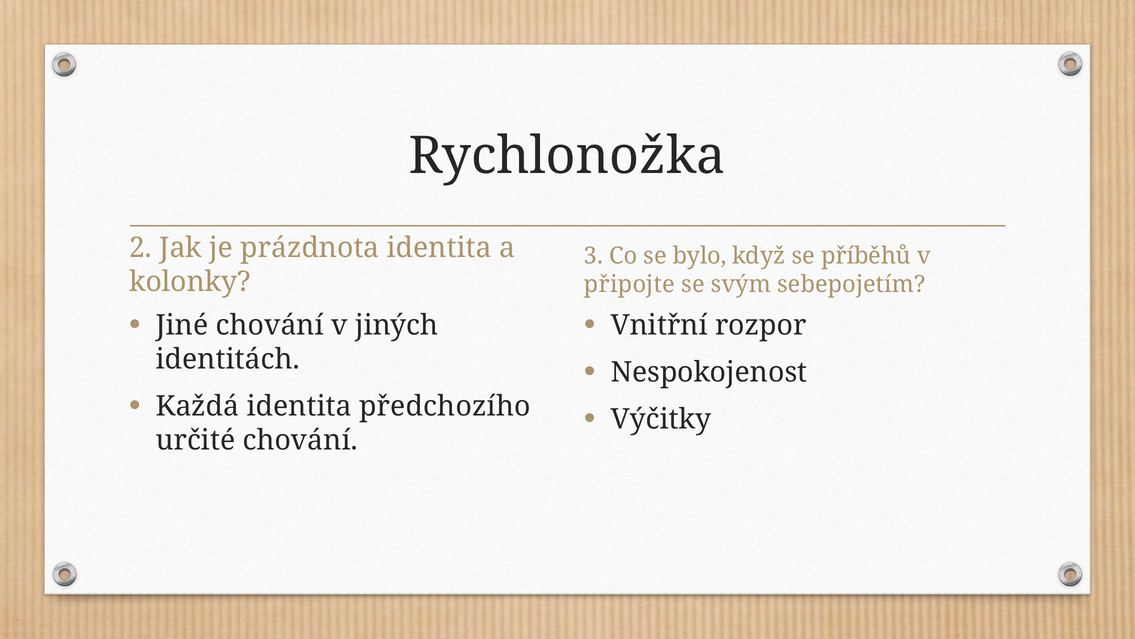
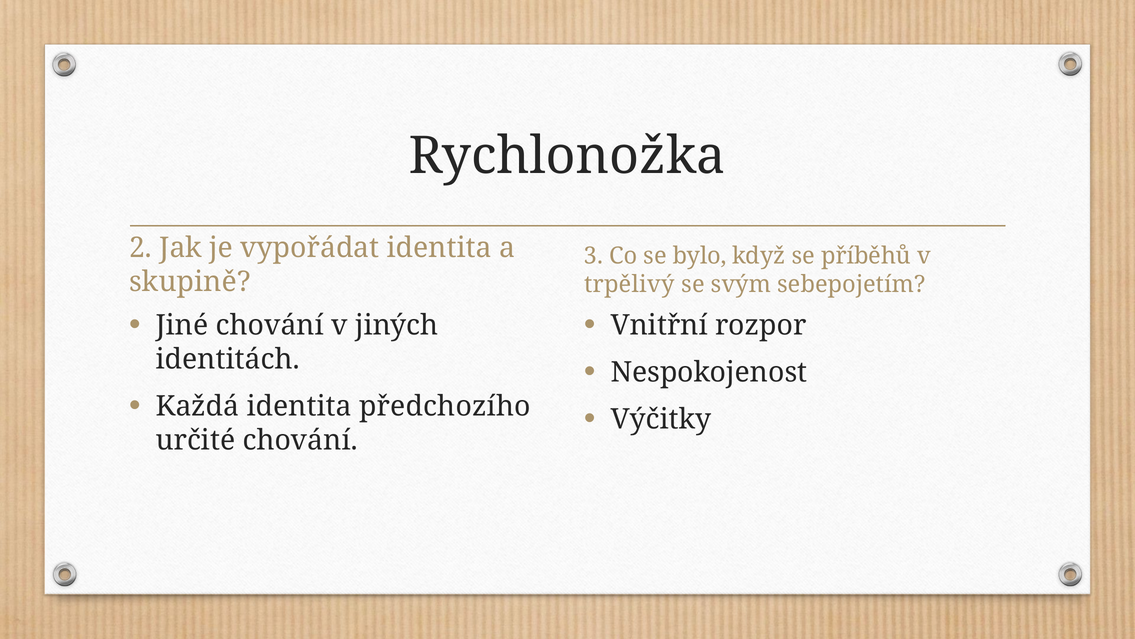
prázdnota: prázdnota -> vypořádat
kolonky: kolonky -> skupině
připojte: připojte -> trpělivý
